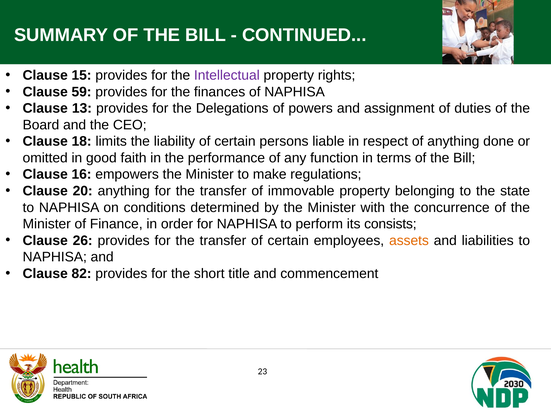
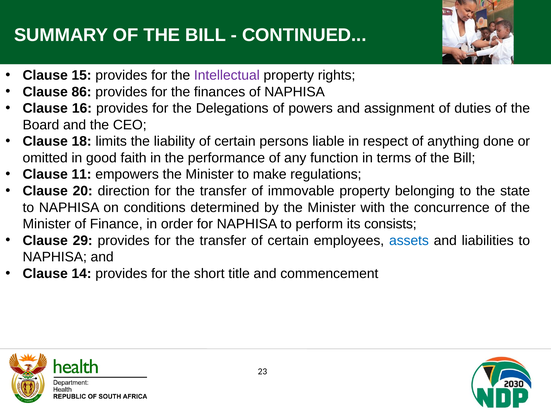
59: 59 -> 86
13: 13 -> 16
16: 16 -> 11
20 anything: anything -> direction
26: 26 -> 29
assets colour: orange -> blue
82: 82 -> 14
